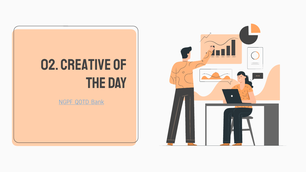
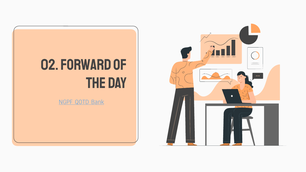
Creative: Creative -> Forward
